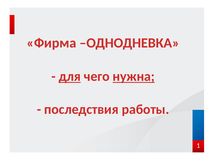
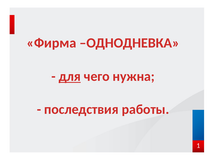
нужна underline: present -> none
